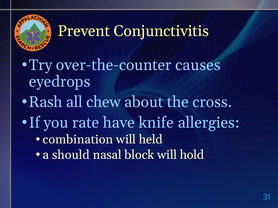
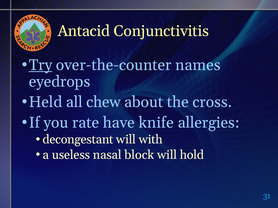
Prevent: Prevent -> Antacid
Try underline: none -> present
causes: causes -> names
Rash: Rash -> Held
combination: combination -> decongestant
held: held -> with
should: should -> useless
